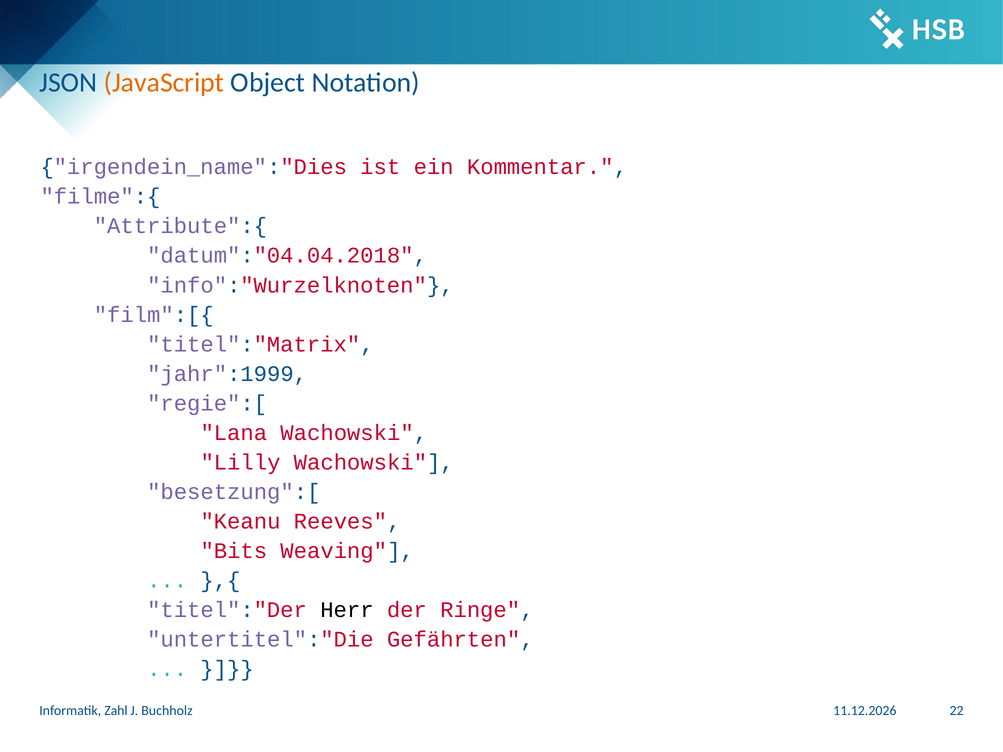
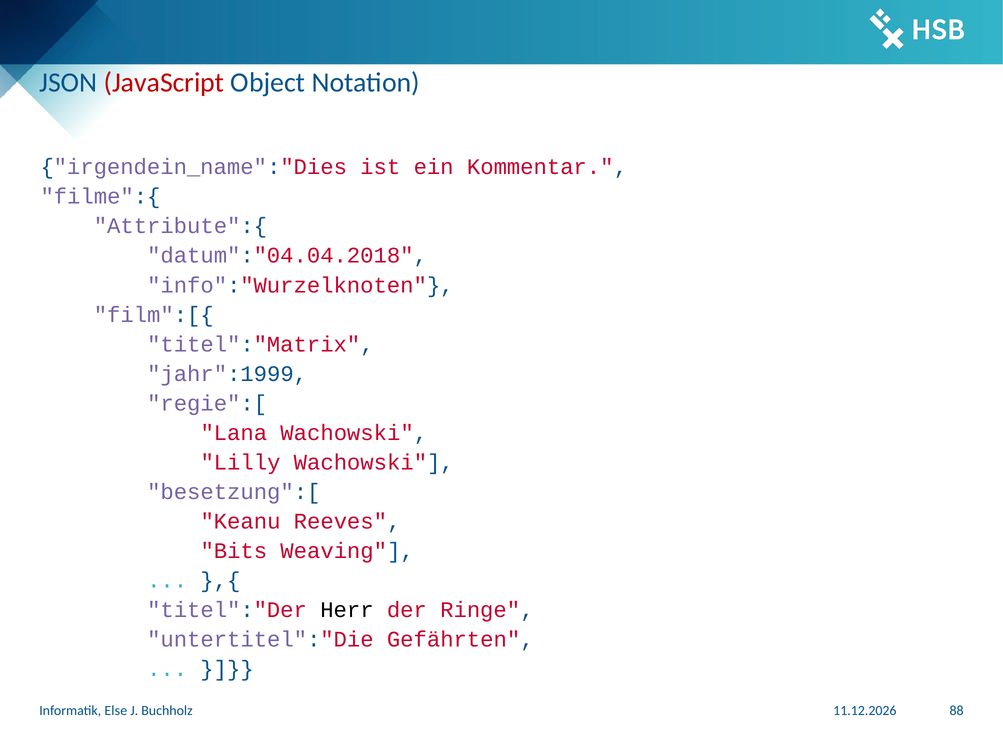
JavaScript colour: orange -> red
Zahl: Zahl -> Else
22: 22 -> 88
